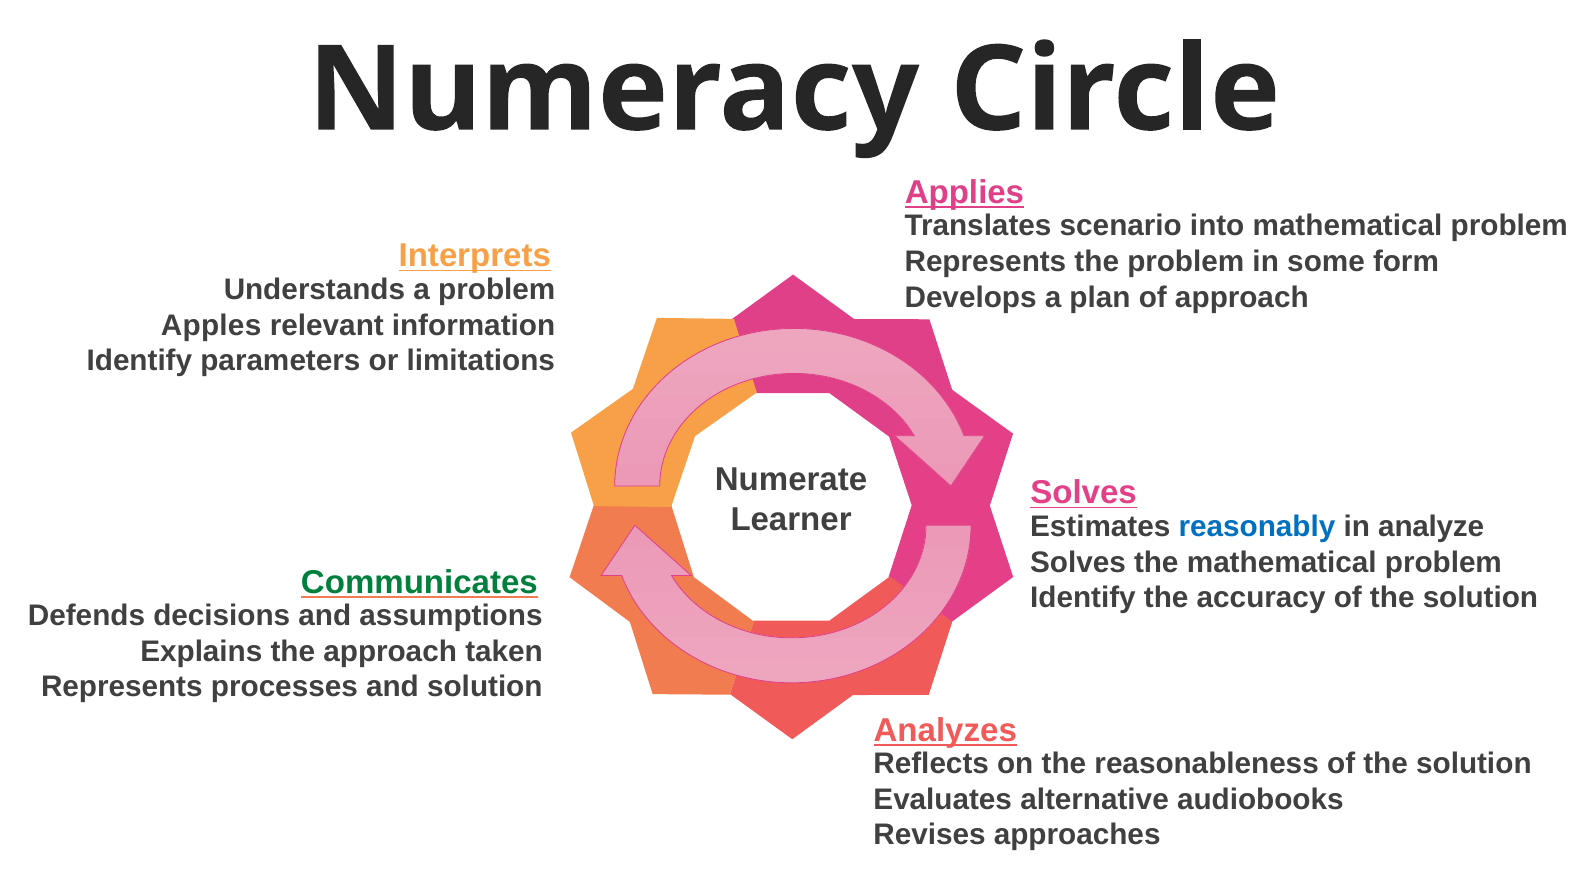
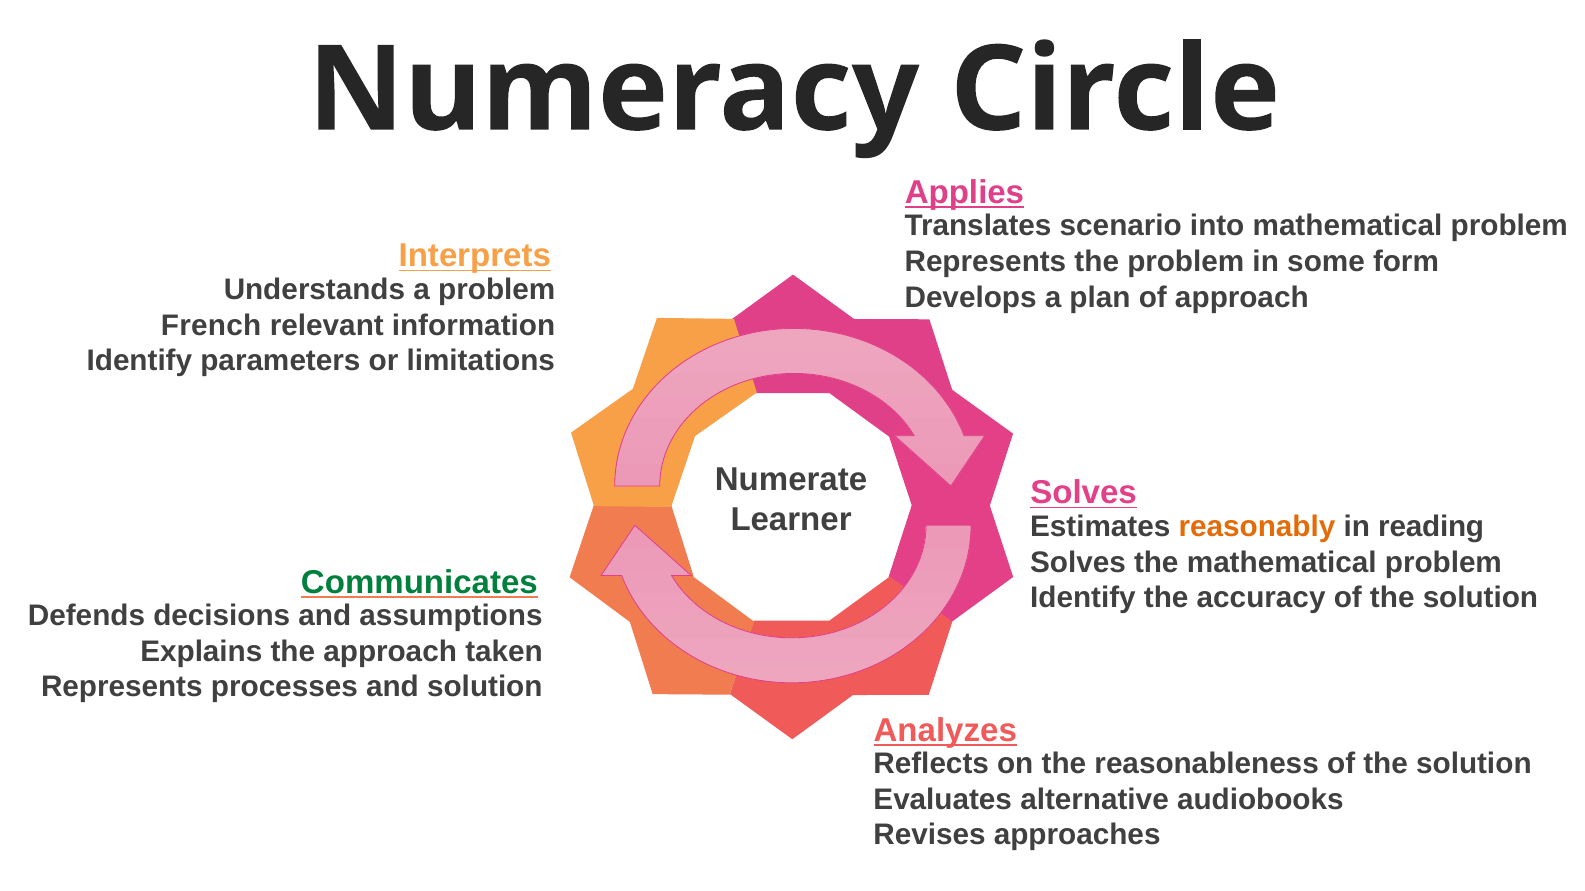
Apples: Apples -> French
reasonably colour: blue -> orange
analyze: analyze -> reading
